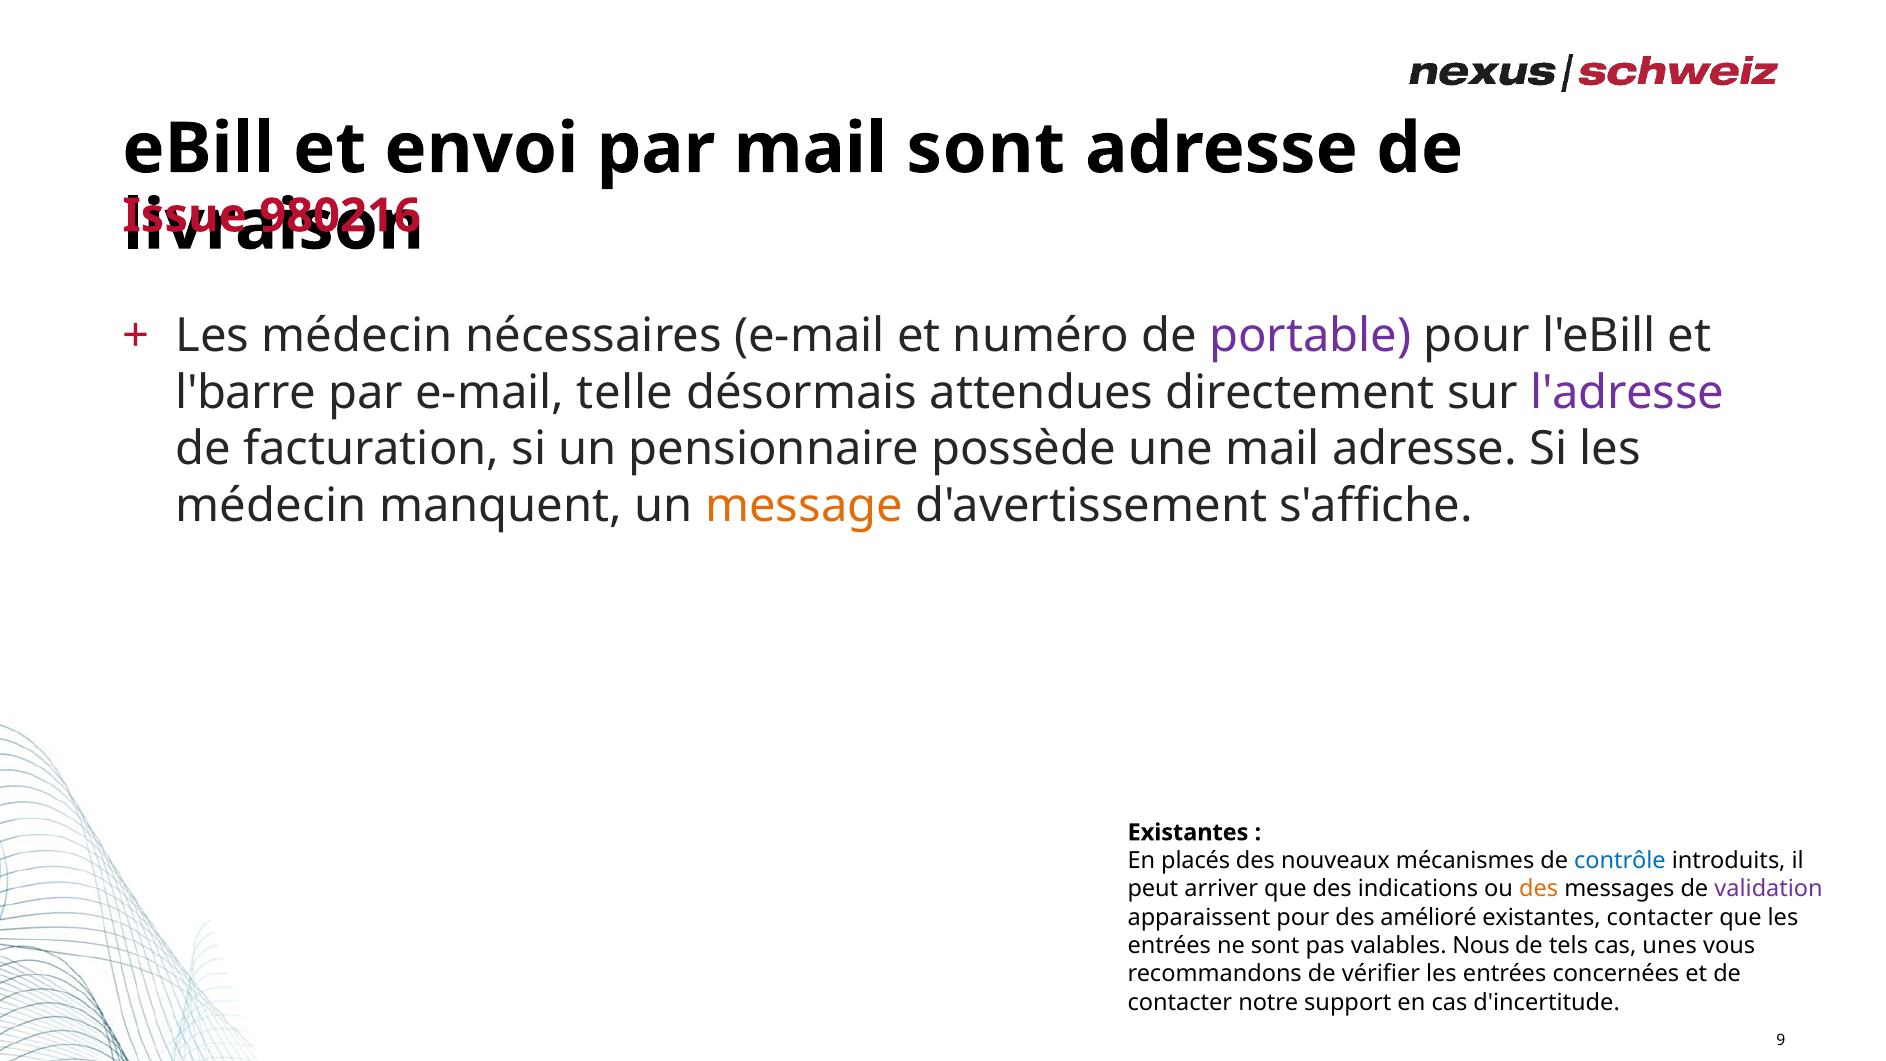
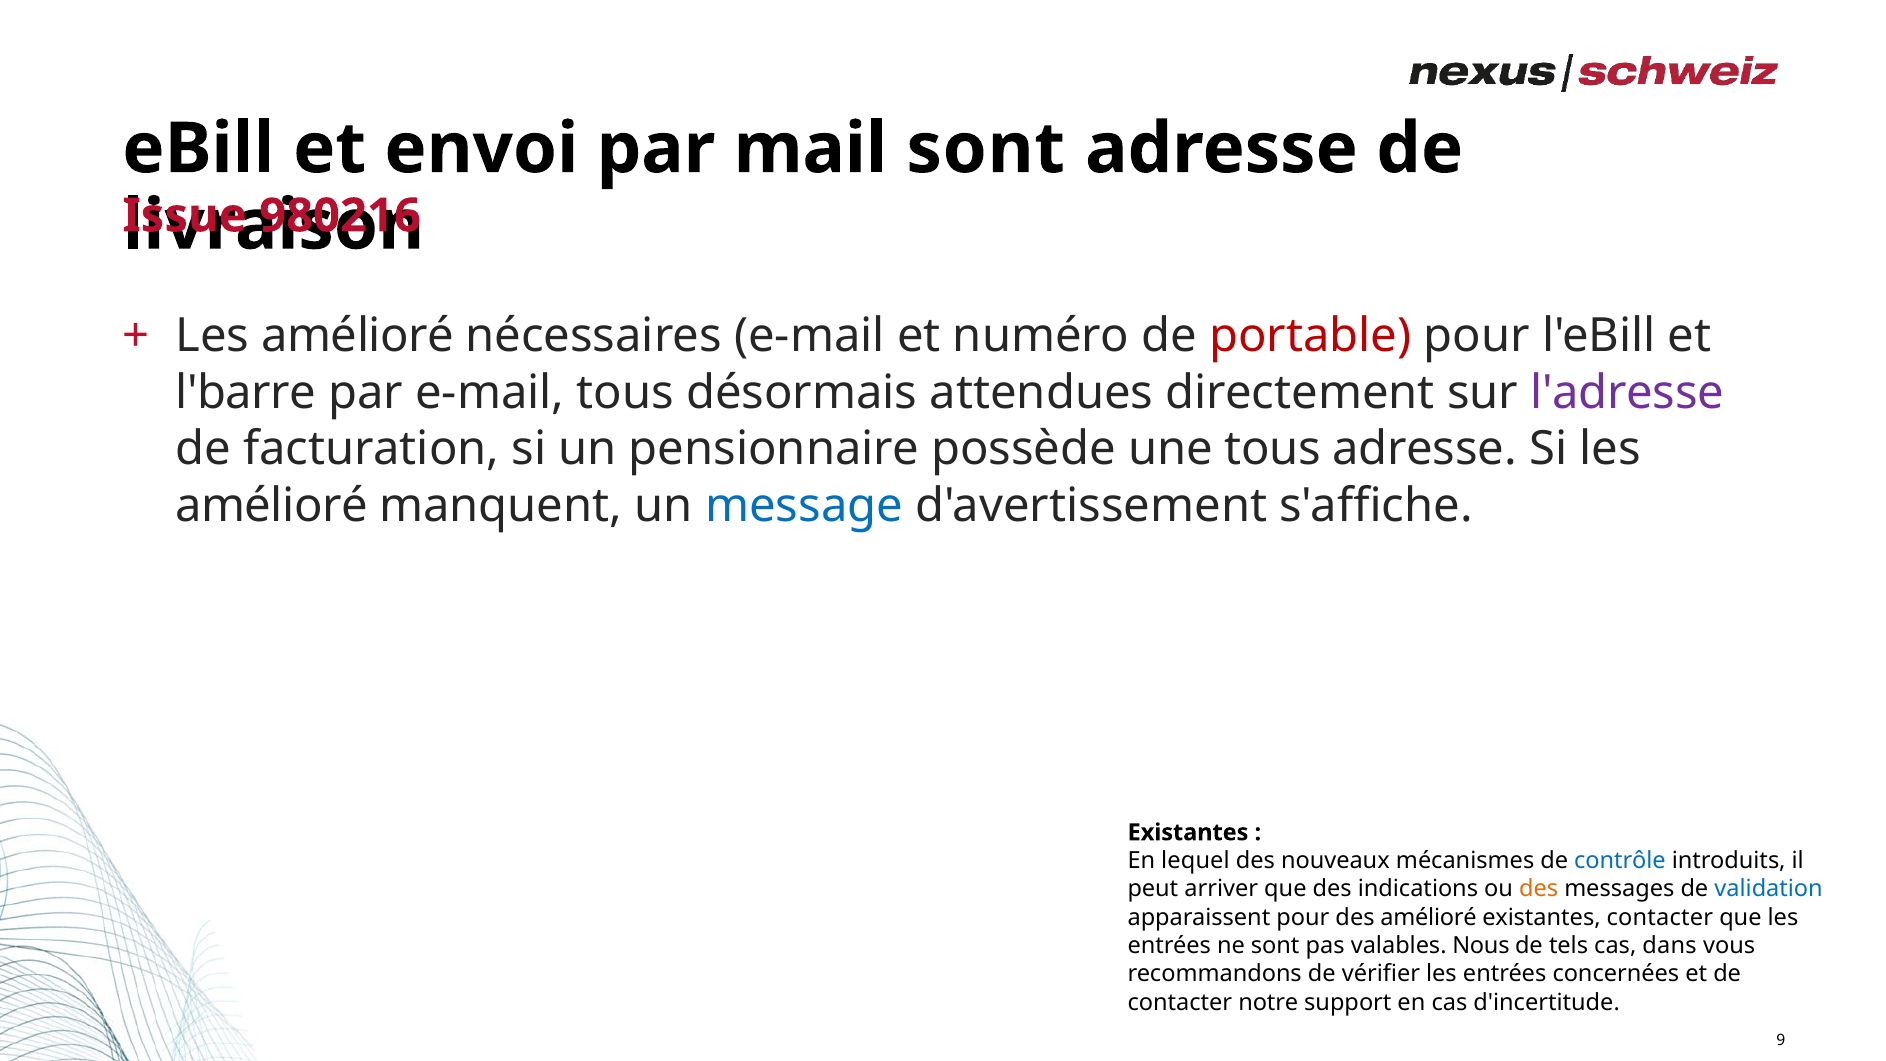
médecin at (357, 336): médecin -> amélioré
portable colour: purple -> red
e-mail telle: telle -> tous
une mail: mail -> tous
médecin at (271, 506): médecin -> amélioré
message colour: orange -> blue
placés: placés -> lequel
validation colour: purple -> blue
unes: unes -> dans
